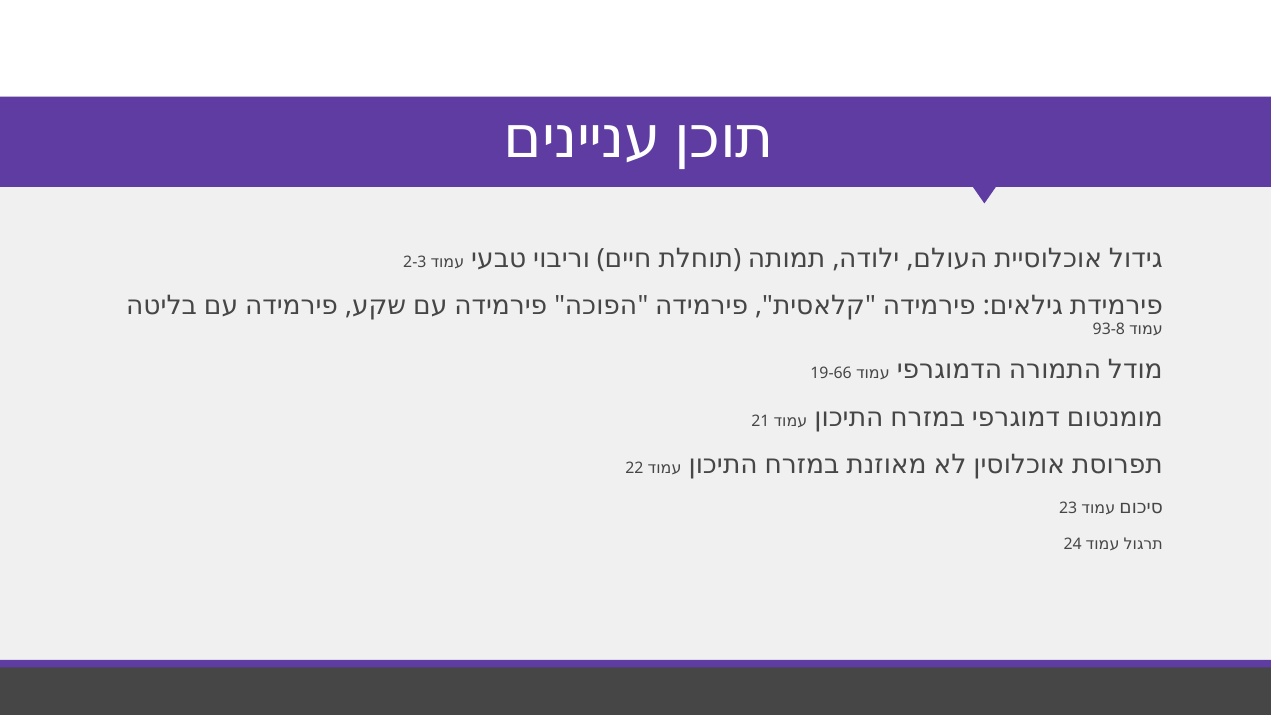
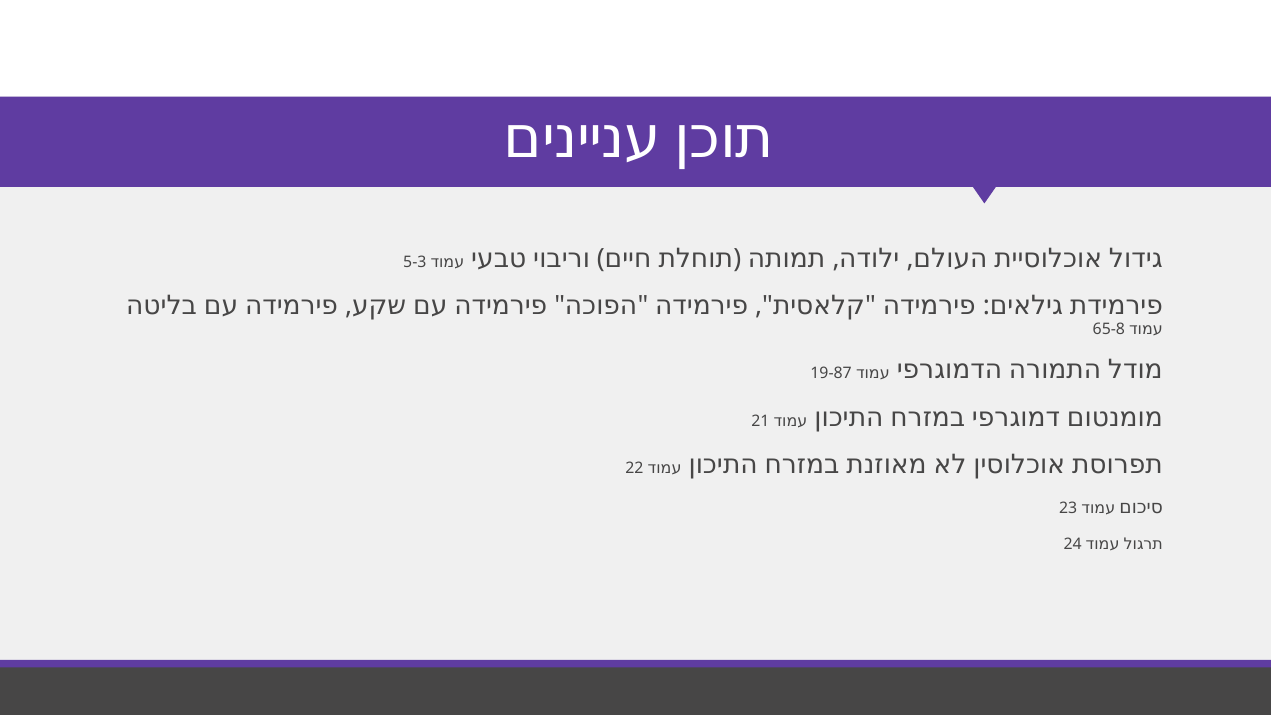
2-3: 2-3 -> 5-3
93-8: 93-8 -> 65-8
19-66: 19-66 -> 19-87
